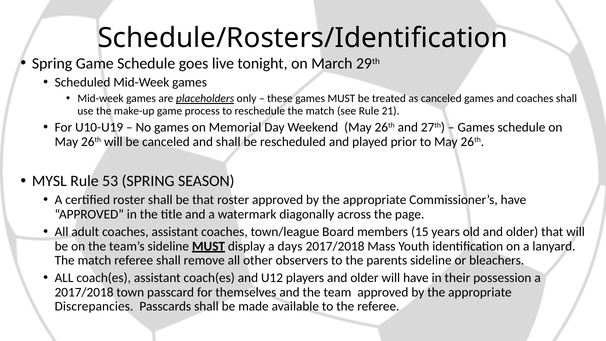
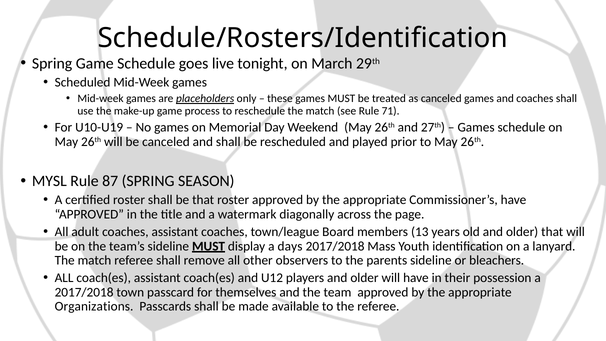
21: 21 -> 71
53: 53 -> 87
15: 15 -> 13
Discrepancies: Discrepancies -> Organizations
